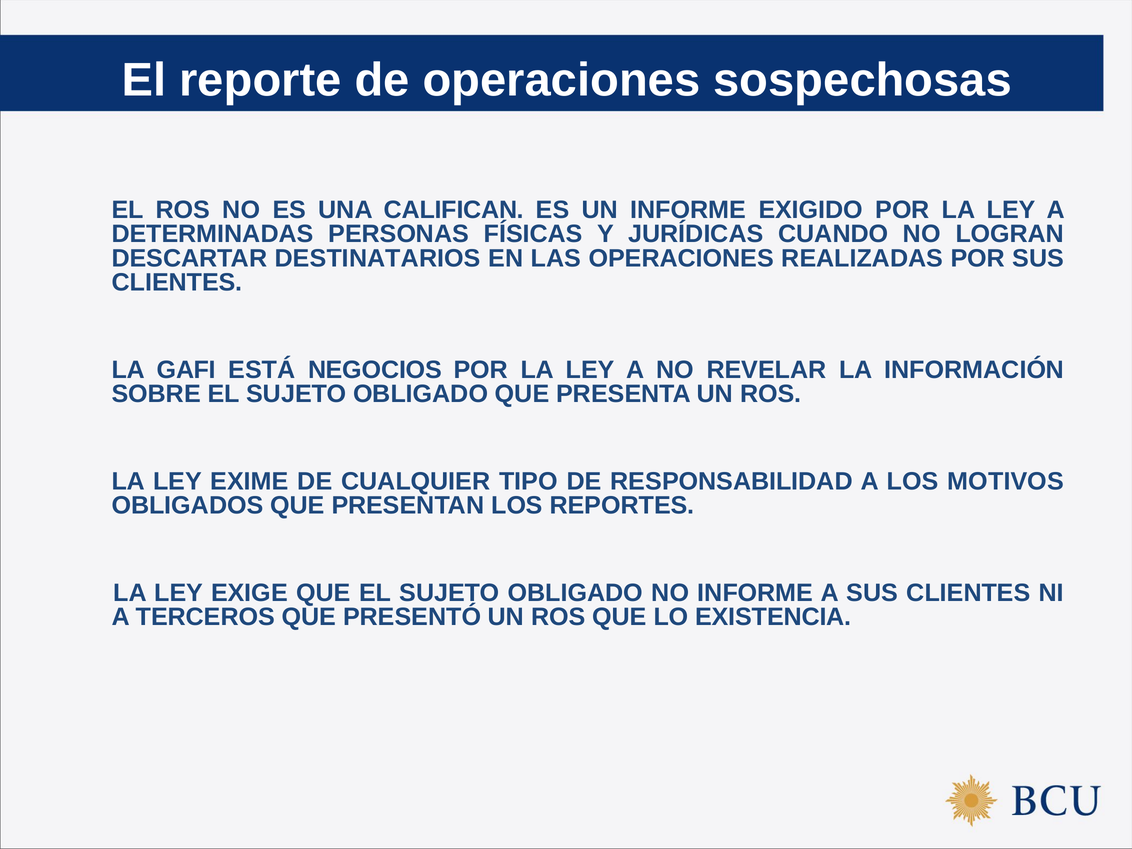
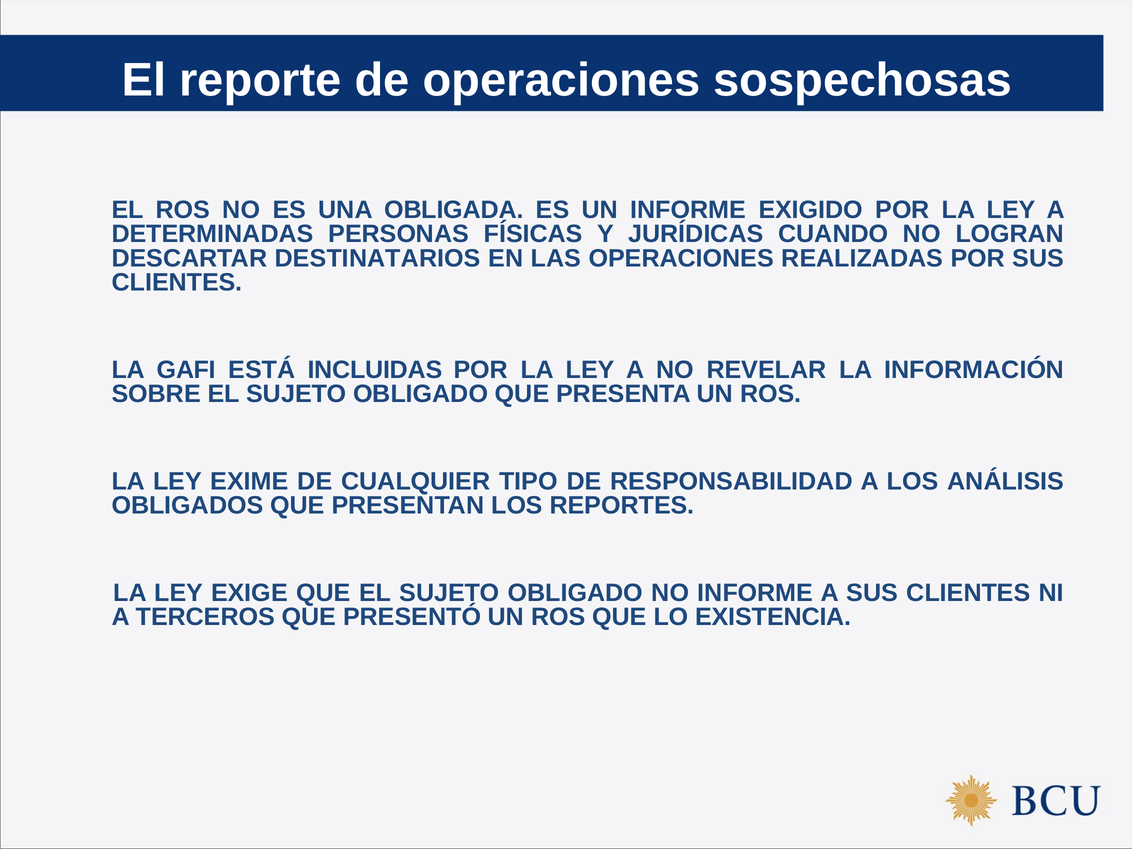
CALIFICAN: CALIFICAN -> OBLIGADA
NEGOCIOS: NEGOCIOS -> INCLUIDAS
MOTIVOS: MOTIVOS -> ANÁLISIS
